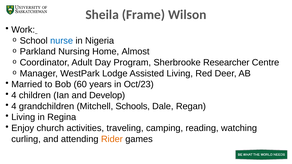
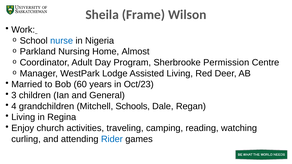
Researcher: Researcher -> Permission
4 at (14, 95): 4 -> 3
Develop: Develop -> General
Rider colour: orange -> blue
